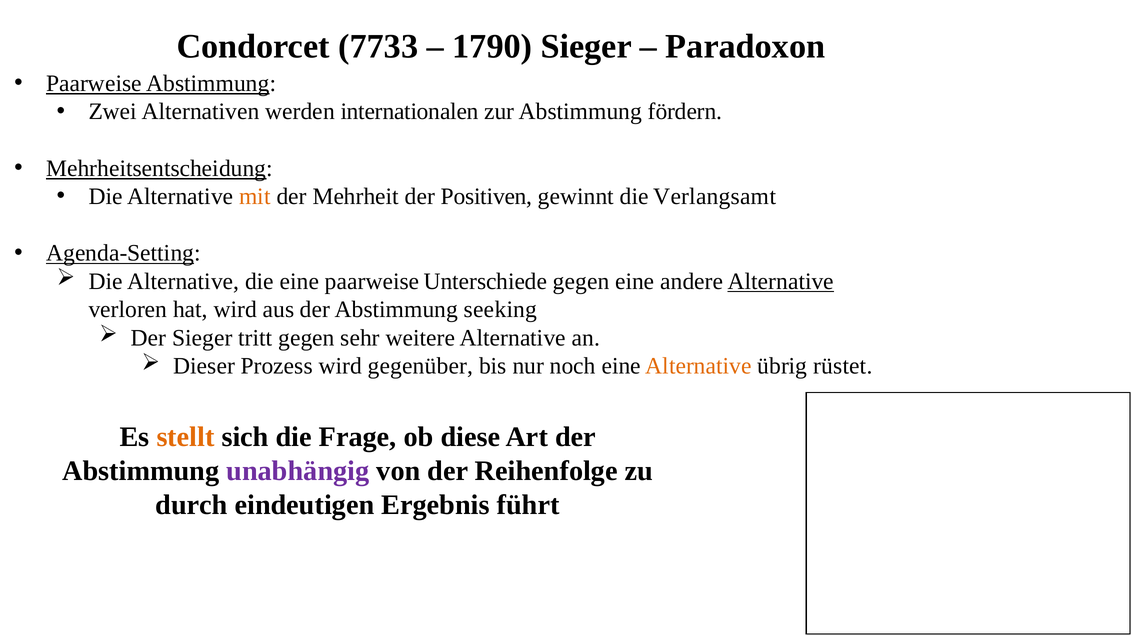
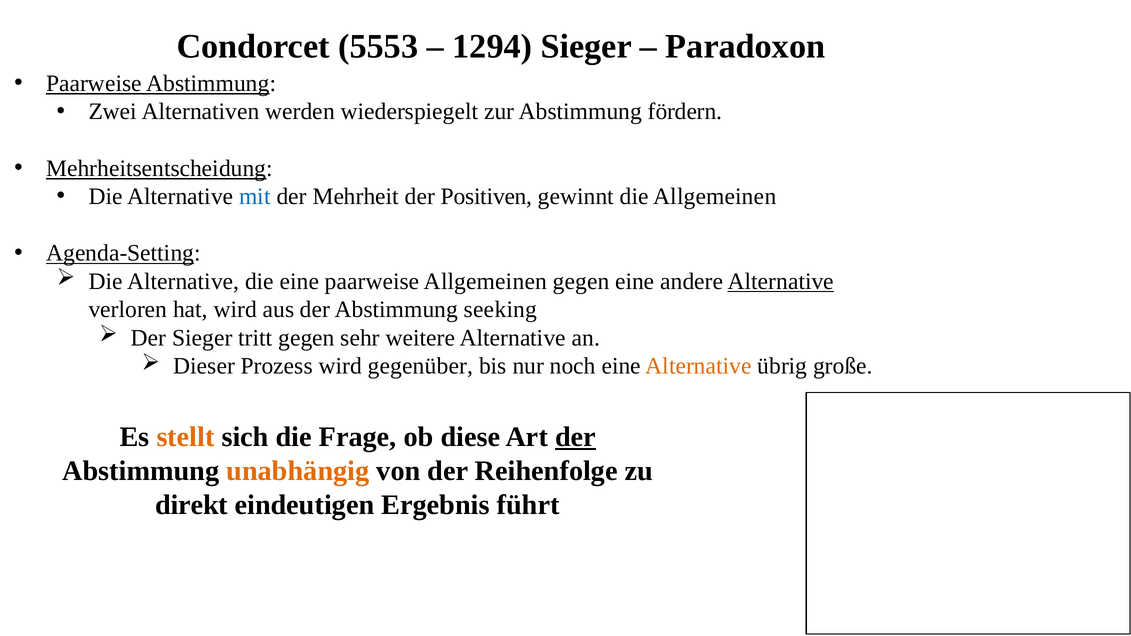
7733: 7733 -> 5553
1790: 1790 -> 1294
internationalen: internationalen -> wiederspiegelt
mit colour: orange -> blue
die Verlangsamt: Verlangsamt -> Allgemeinen
paarweise Unterschiede: Unterschiede -> Allgemeinen
rüstet: rüstet -> große
der at (575, 437) underline: none -> present
unabhängig colour: purple -> orange
durch: durch -> direkt
